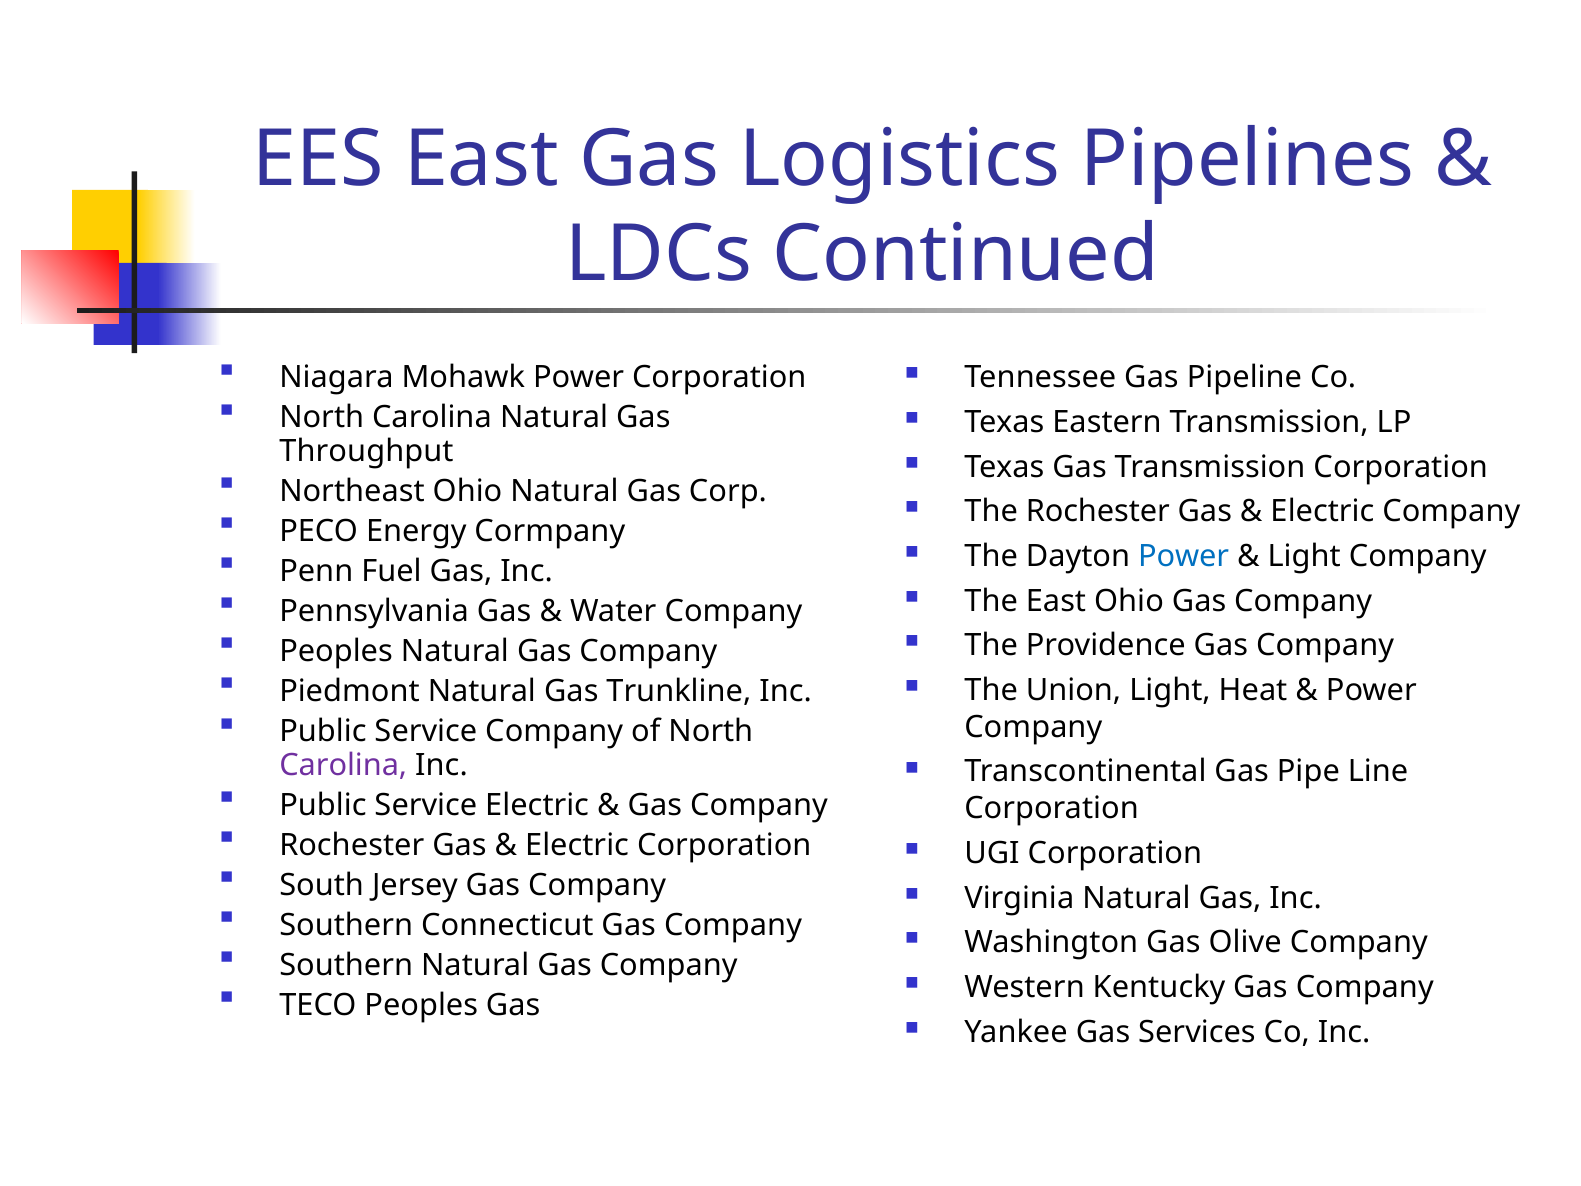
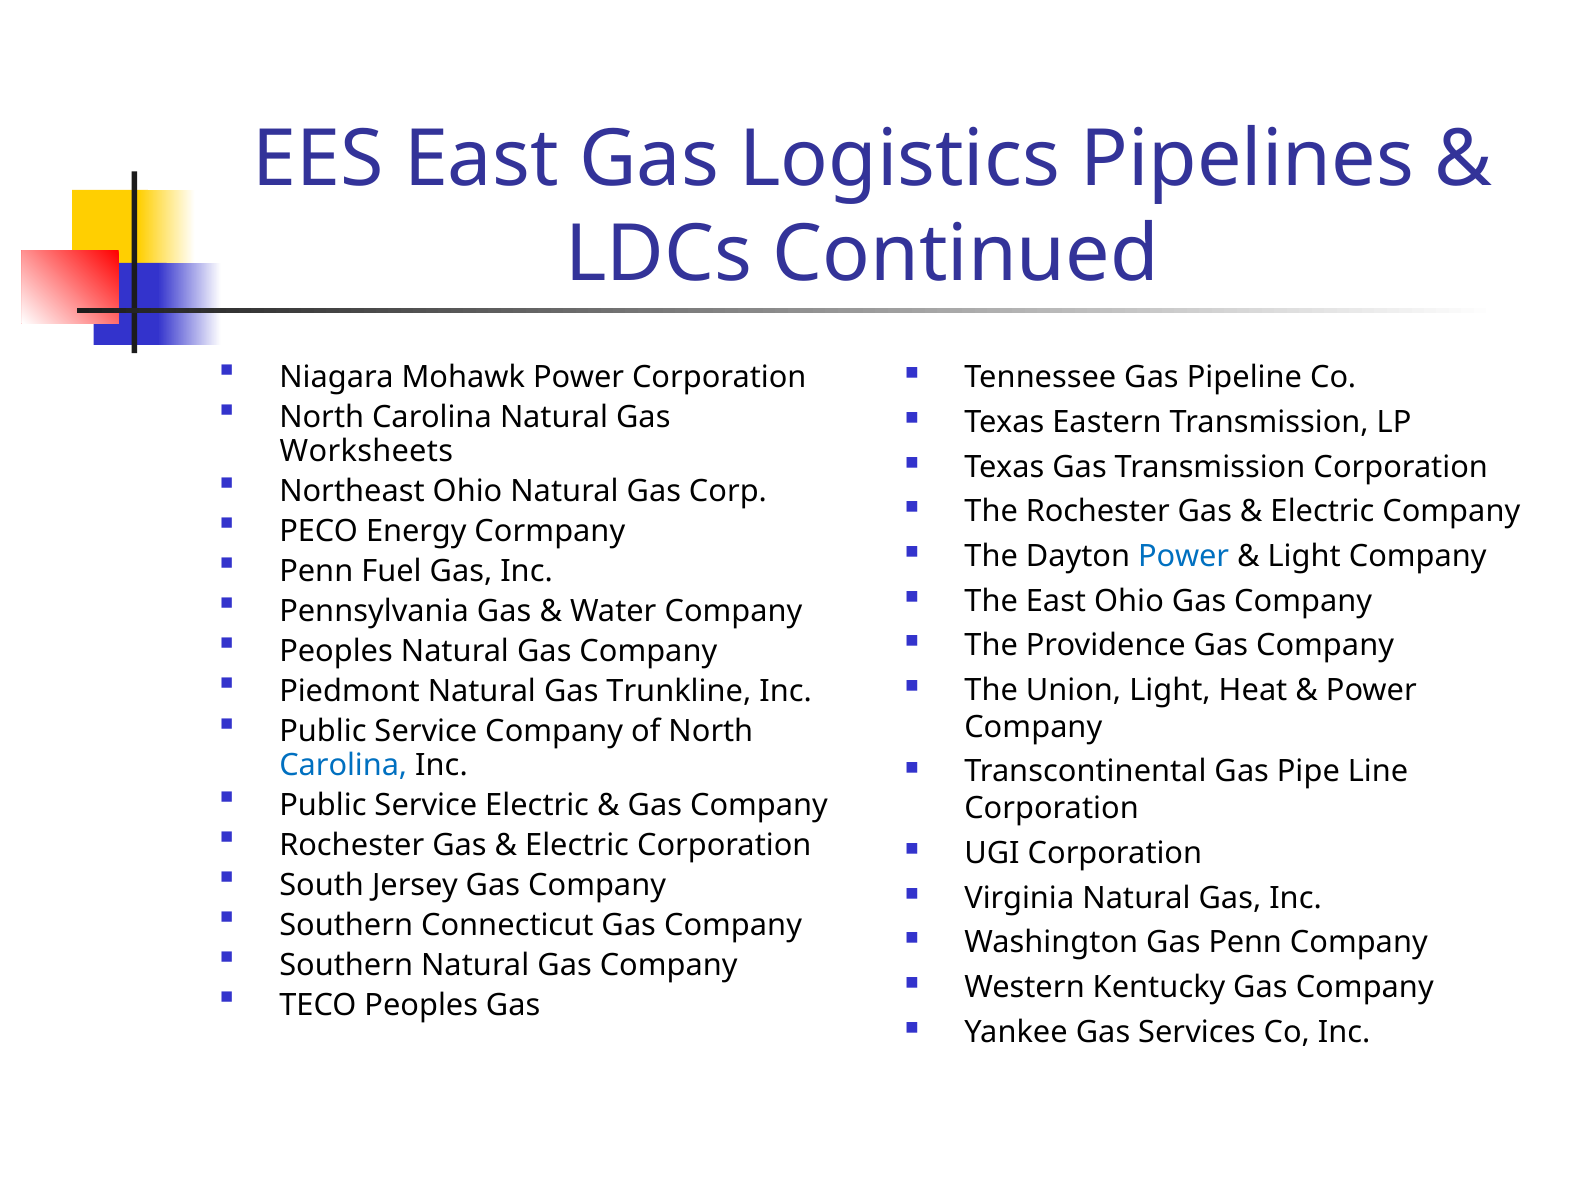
Throughput: Throughput -> Worksheets
Carolina at (343, 765) colour: purple -> blue
Gas Olive: Olive -> Penn
